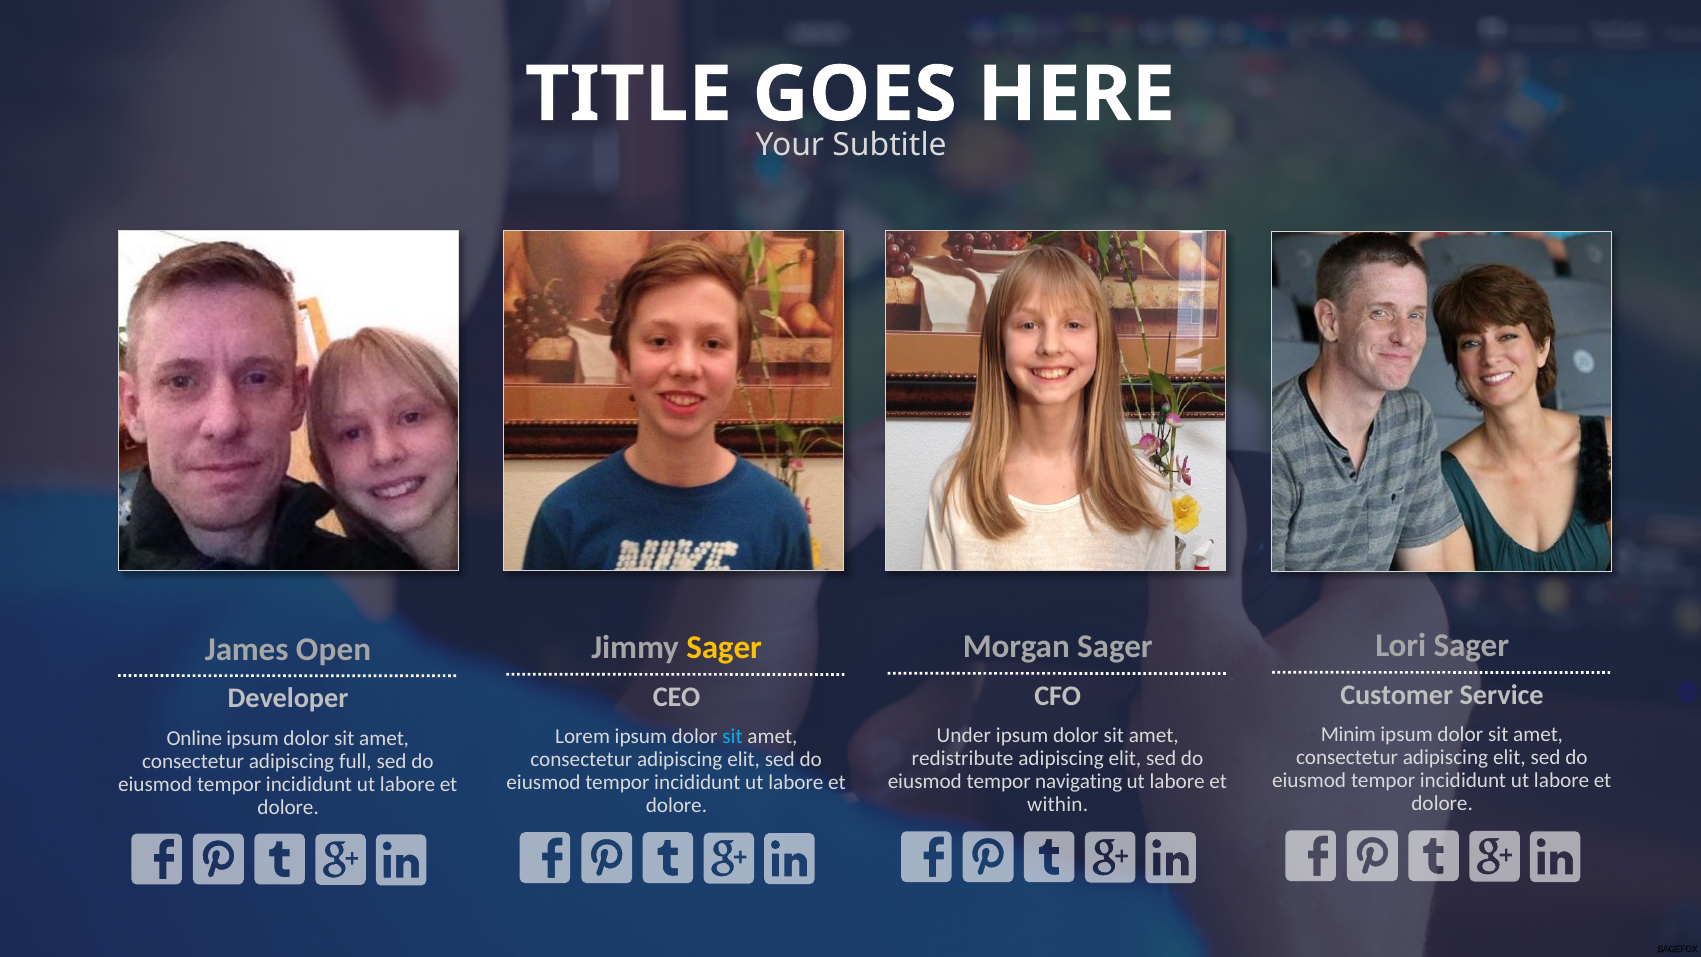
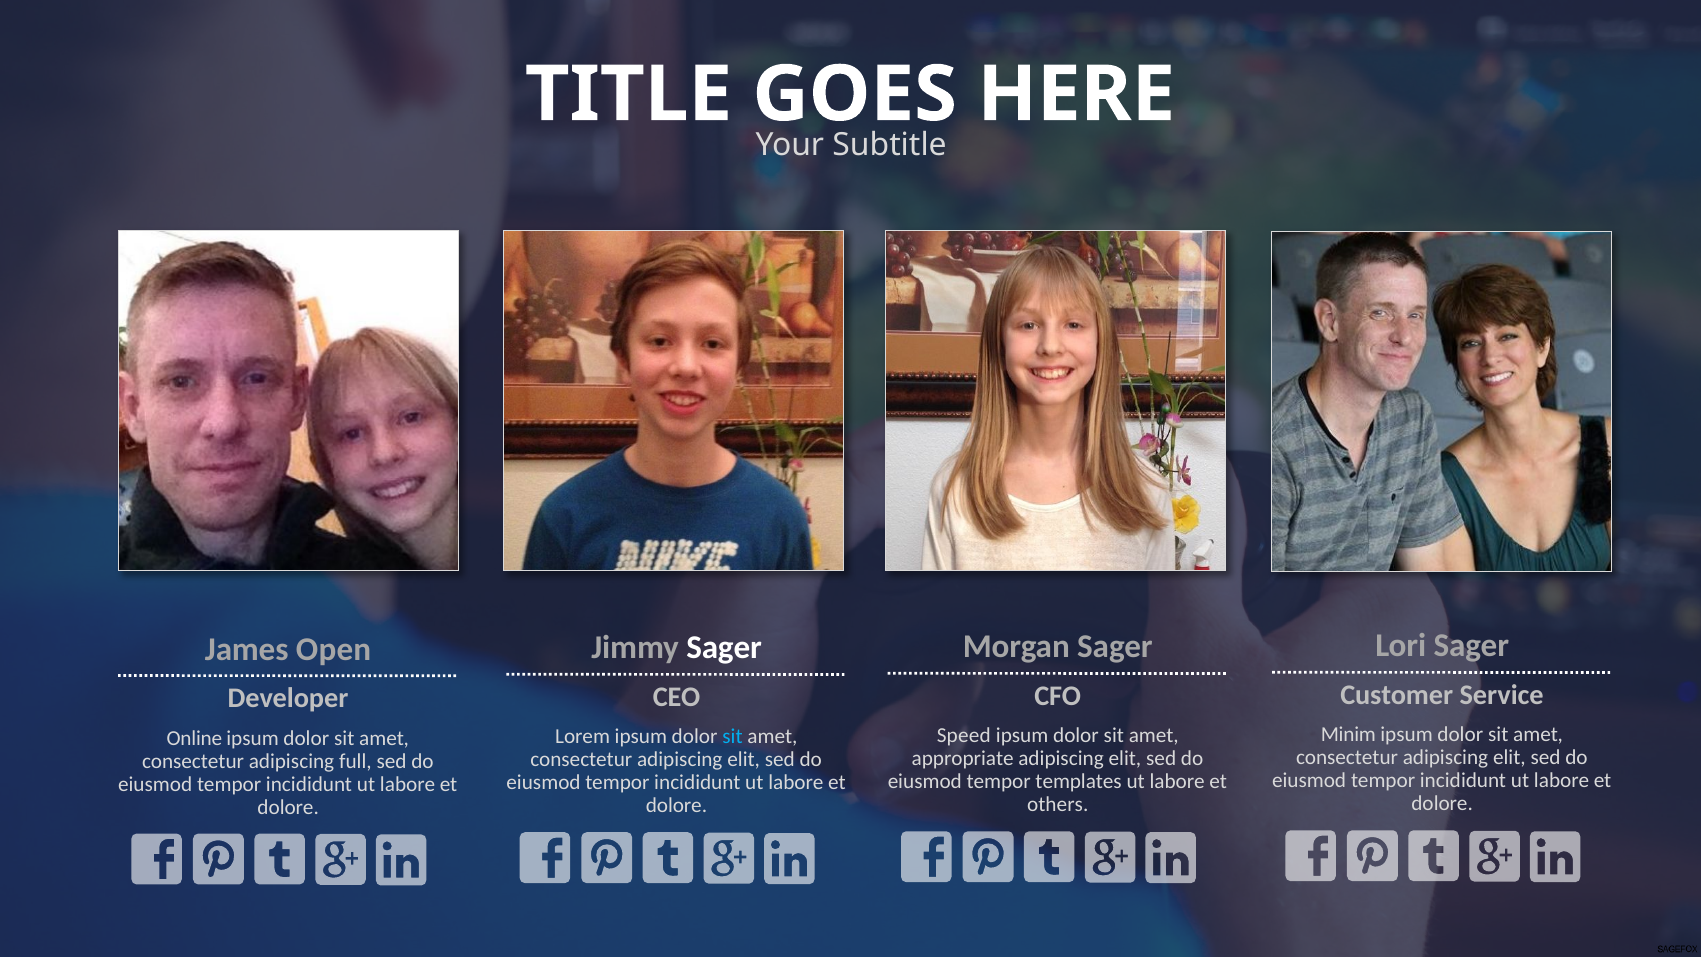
Sager at (724, 648) colour: yellow -> white
Under: Under -> Speed
redistribute: redistribute -> appropriate
navigating: navigating -> templates
within: within -> others
